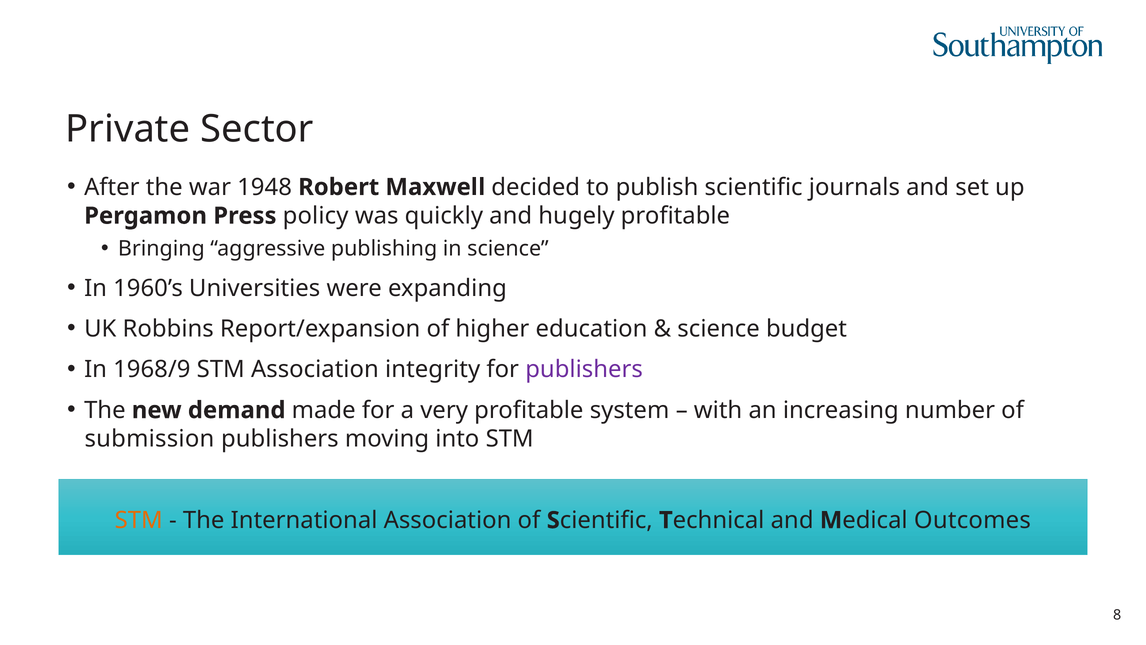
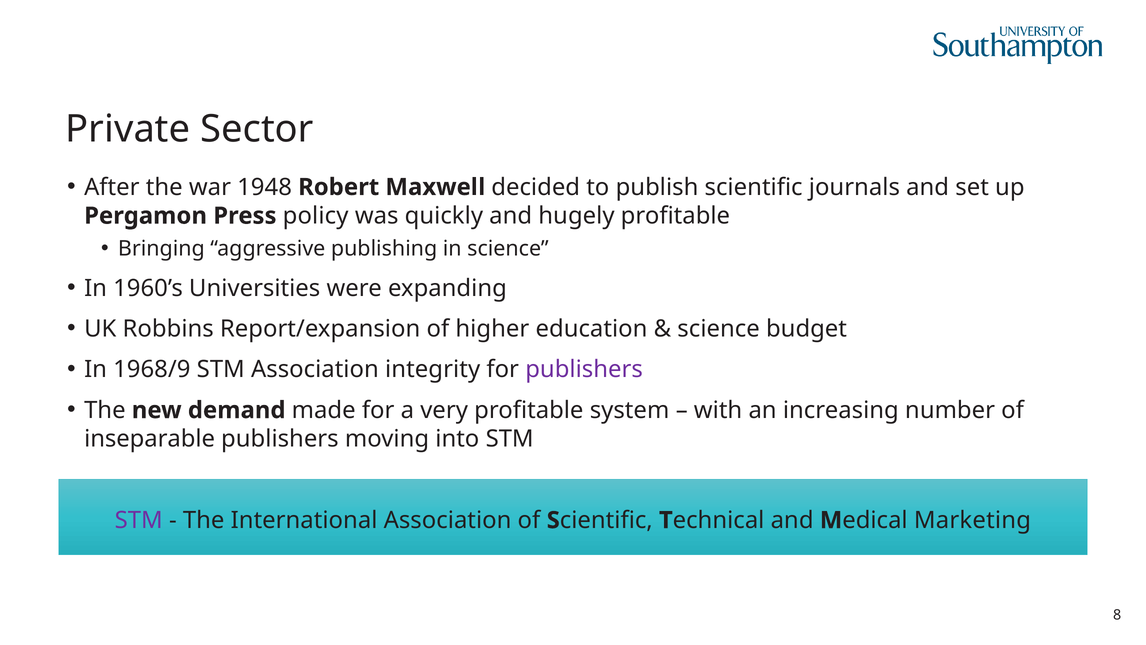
submission: submission -> inseparable
STM at (139, 520) colour: orange -> purple
Outcomes: Outcomes -> Marketing
